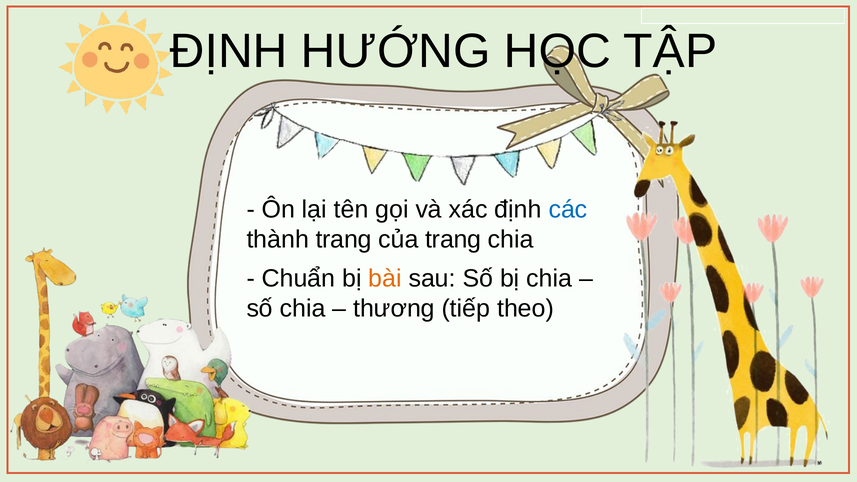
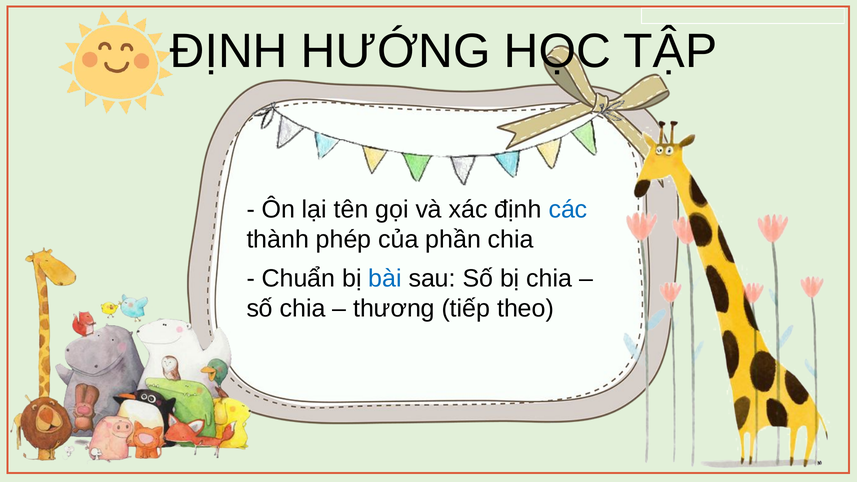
thành trang: trang -> phép
của trang: trang -> phần
bài colour: orange -> blue
